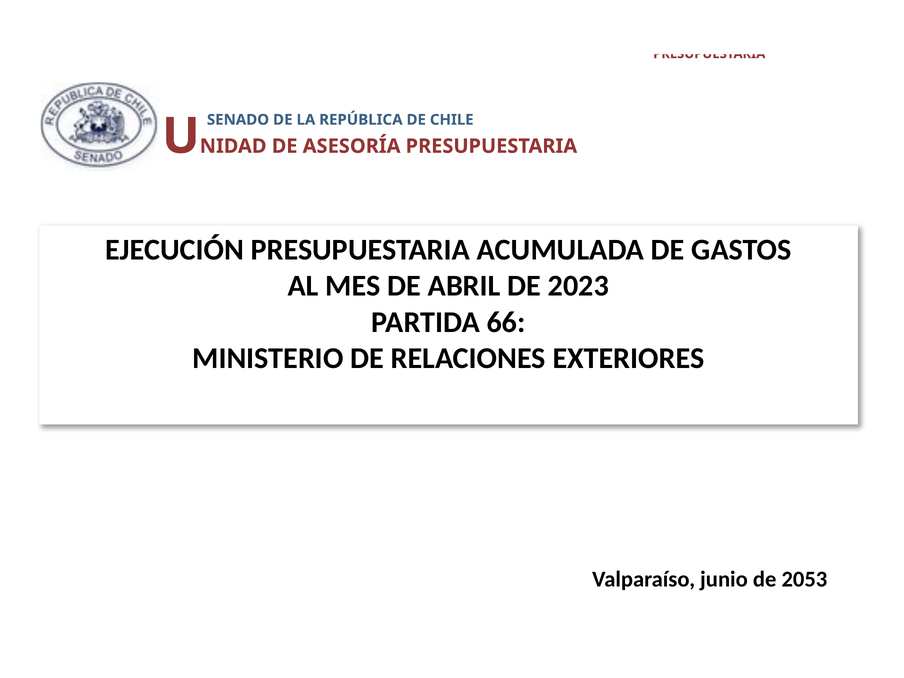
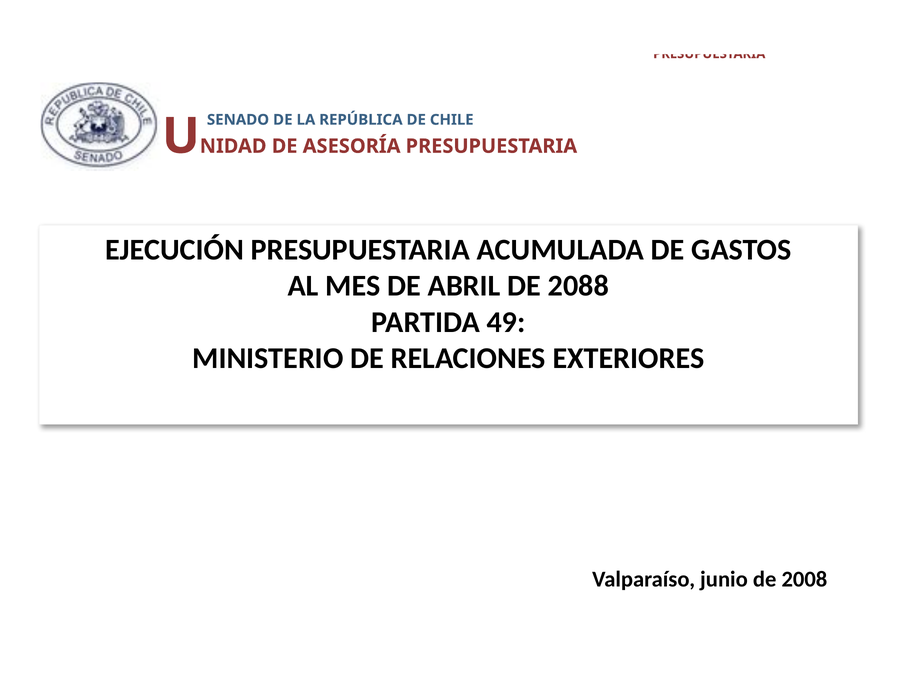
2023: 2023 -> 2088
66: 66 -> 49
2053: 2053 -> 2008
